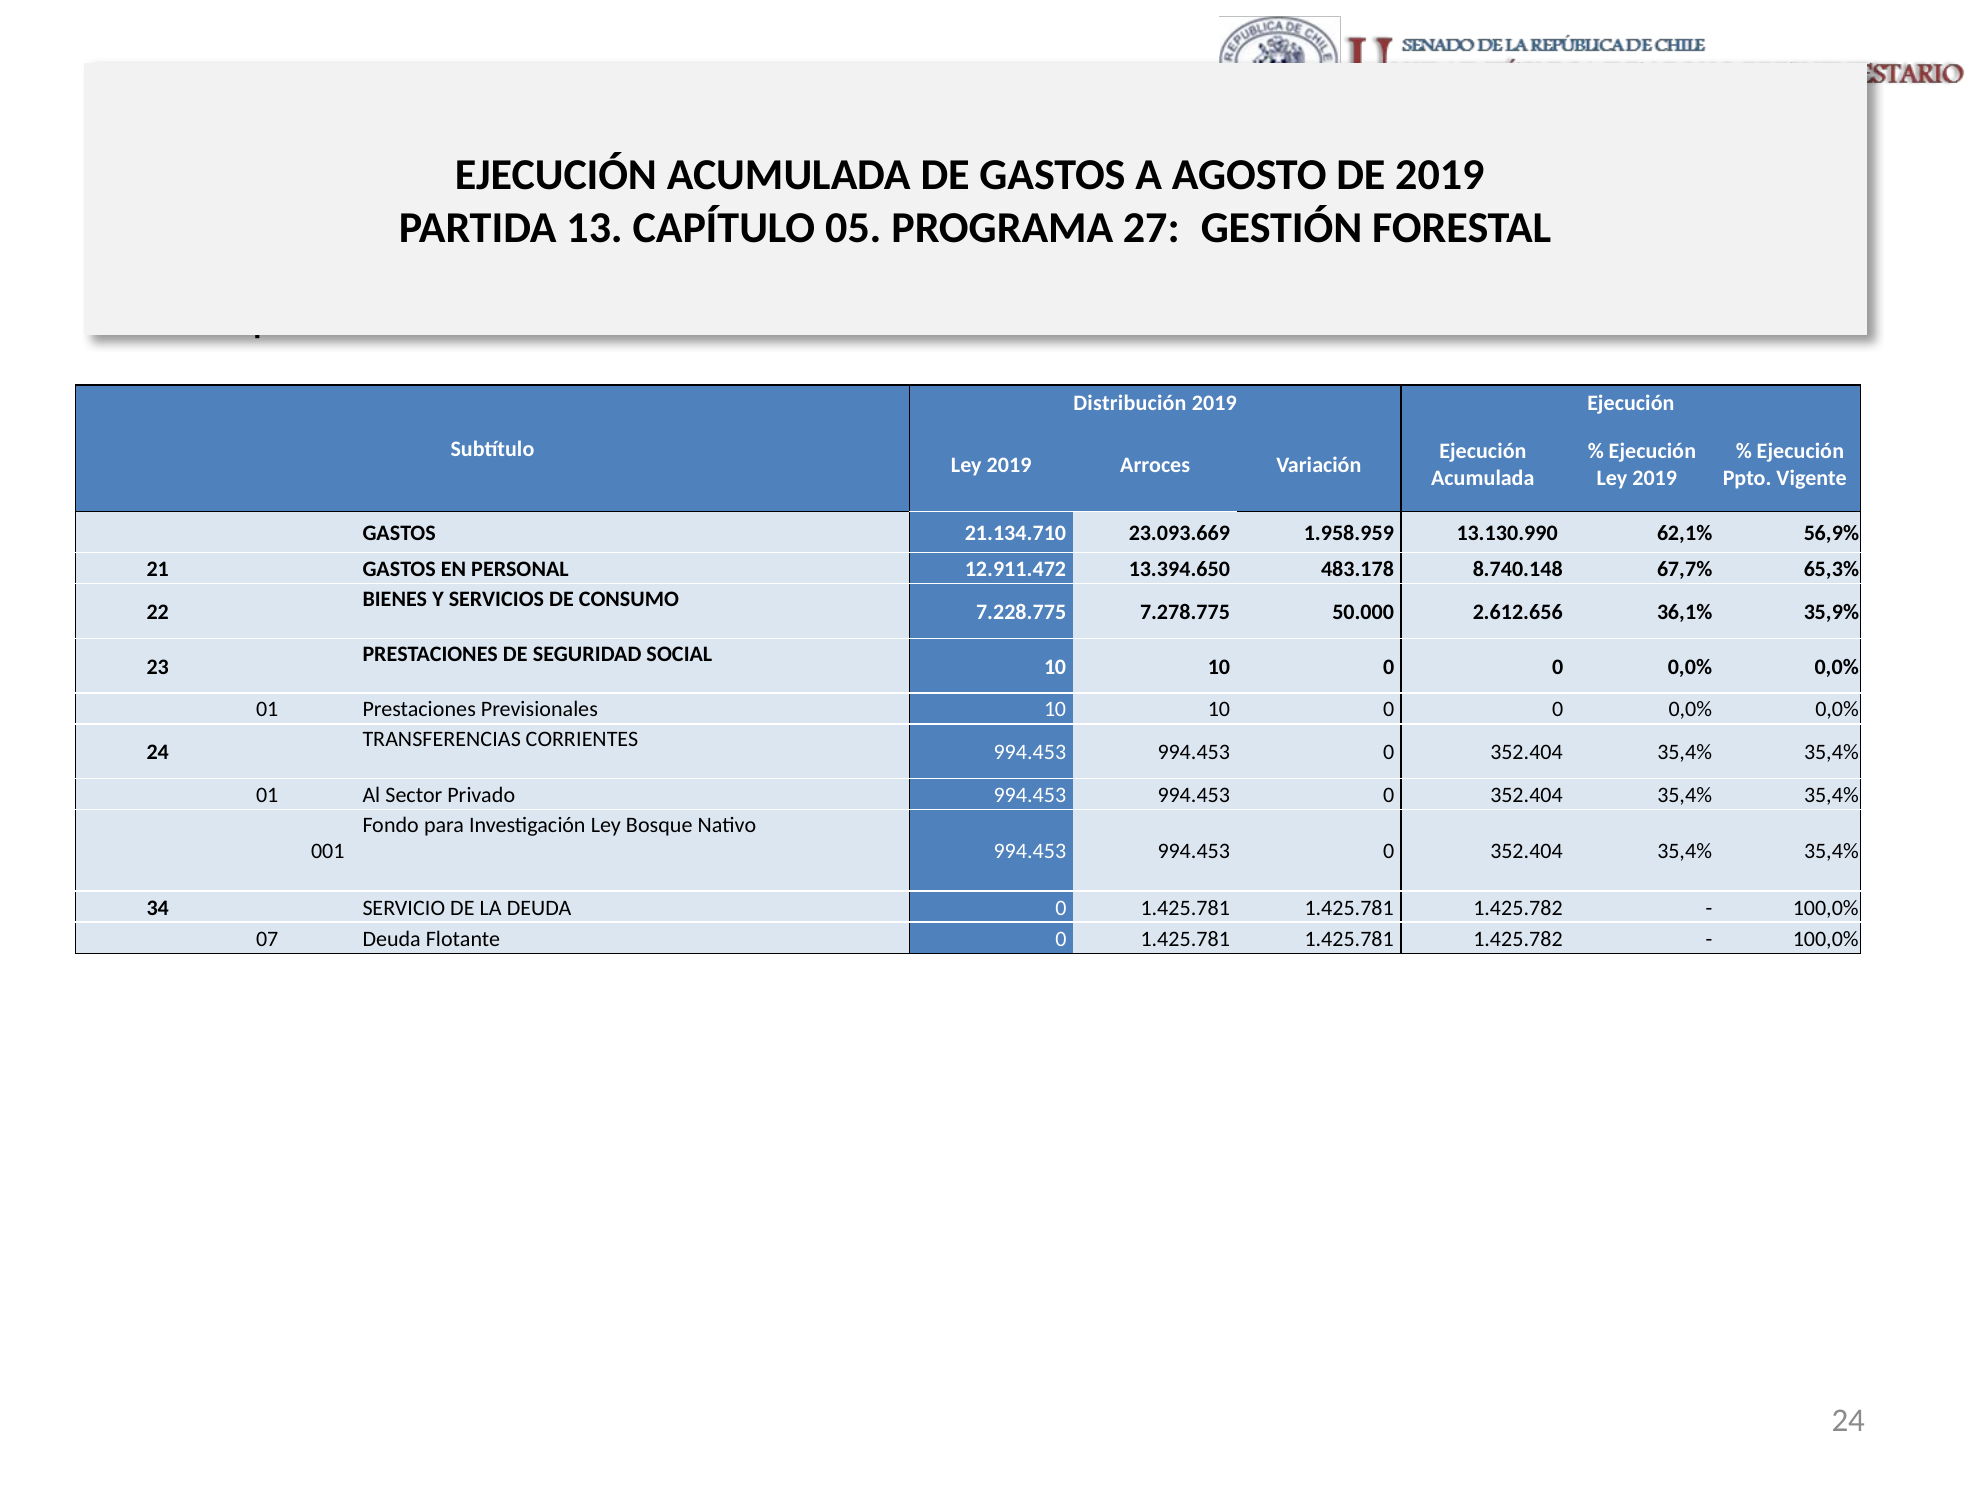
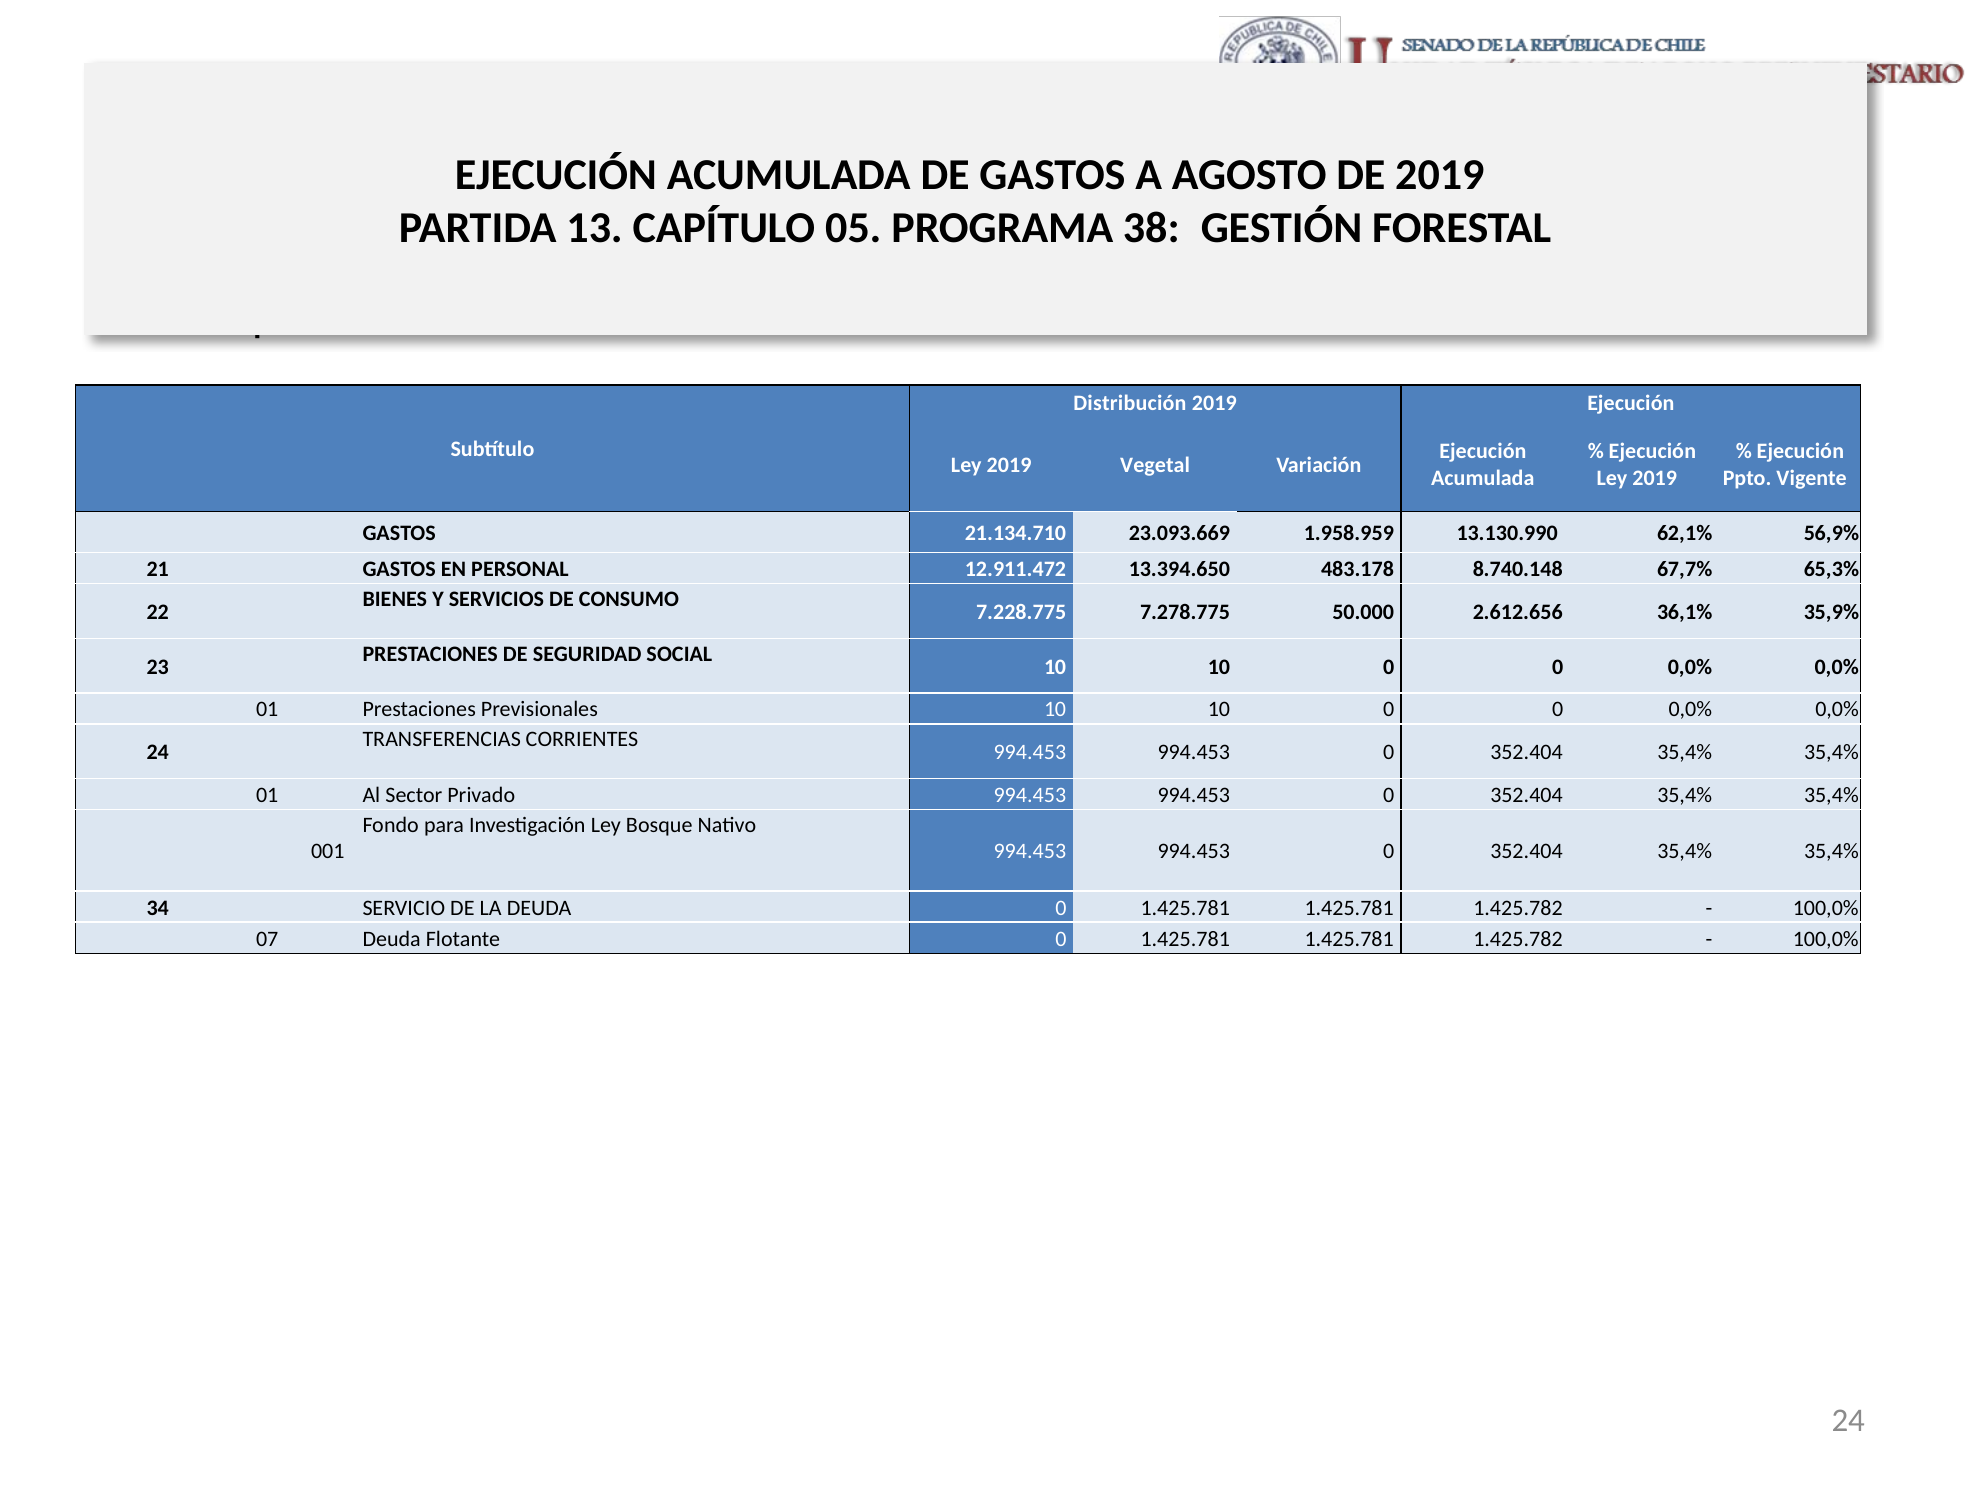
27: 27 -> 38
Arroces: Arroces -> Vegetal
